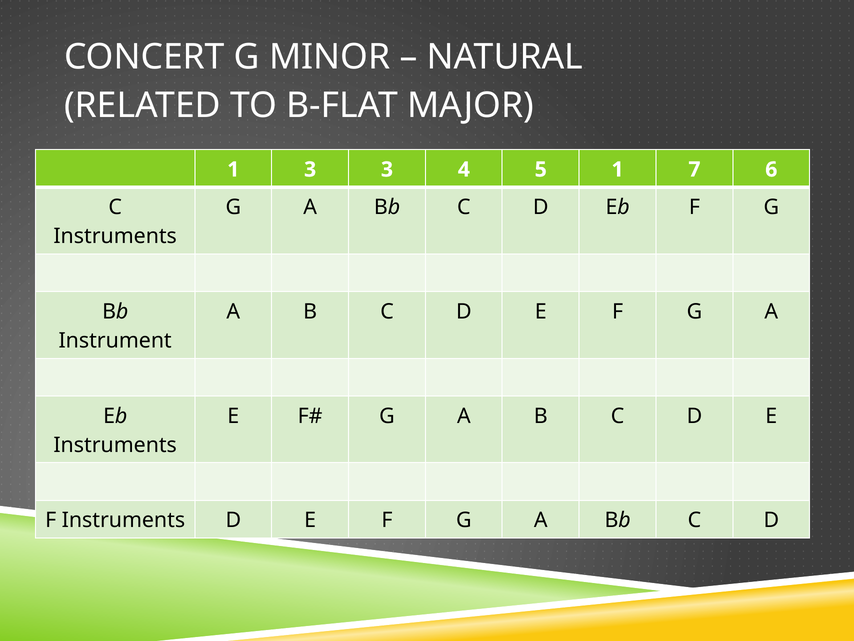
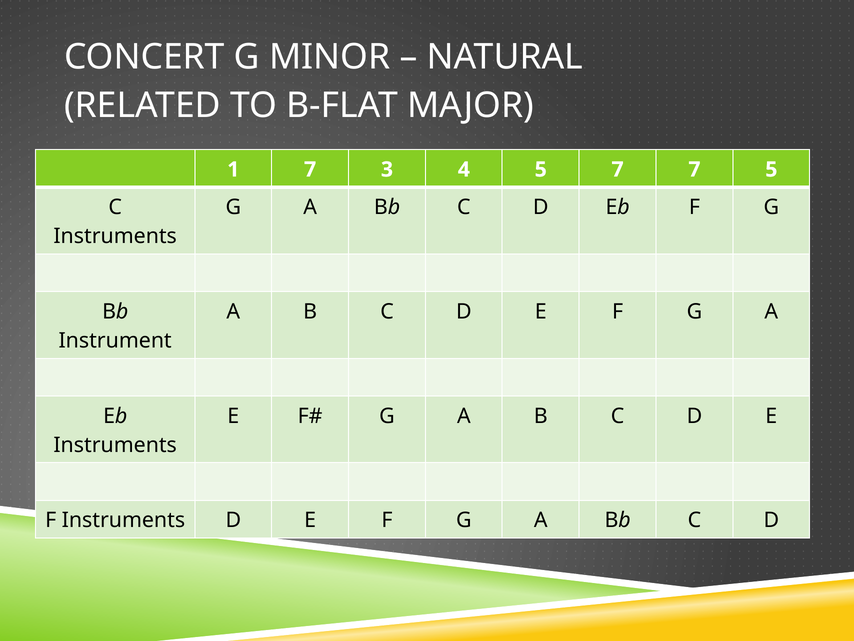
1 3: 3 -> 7
5 1: 1 -> 7
7 6: 6 -> 5
